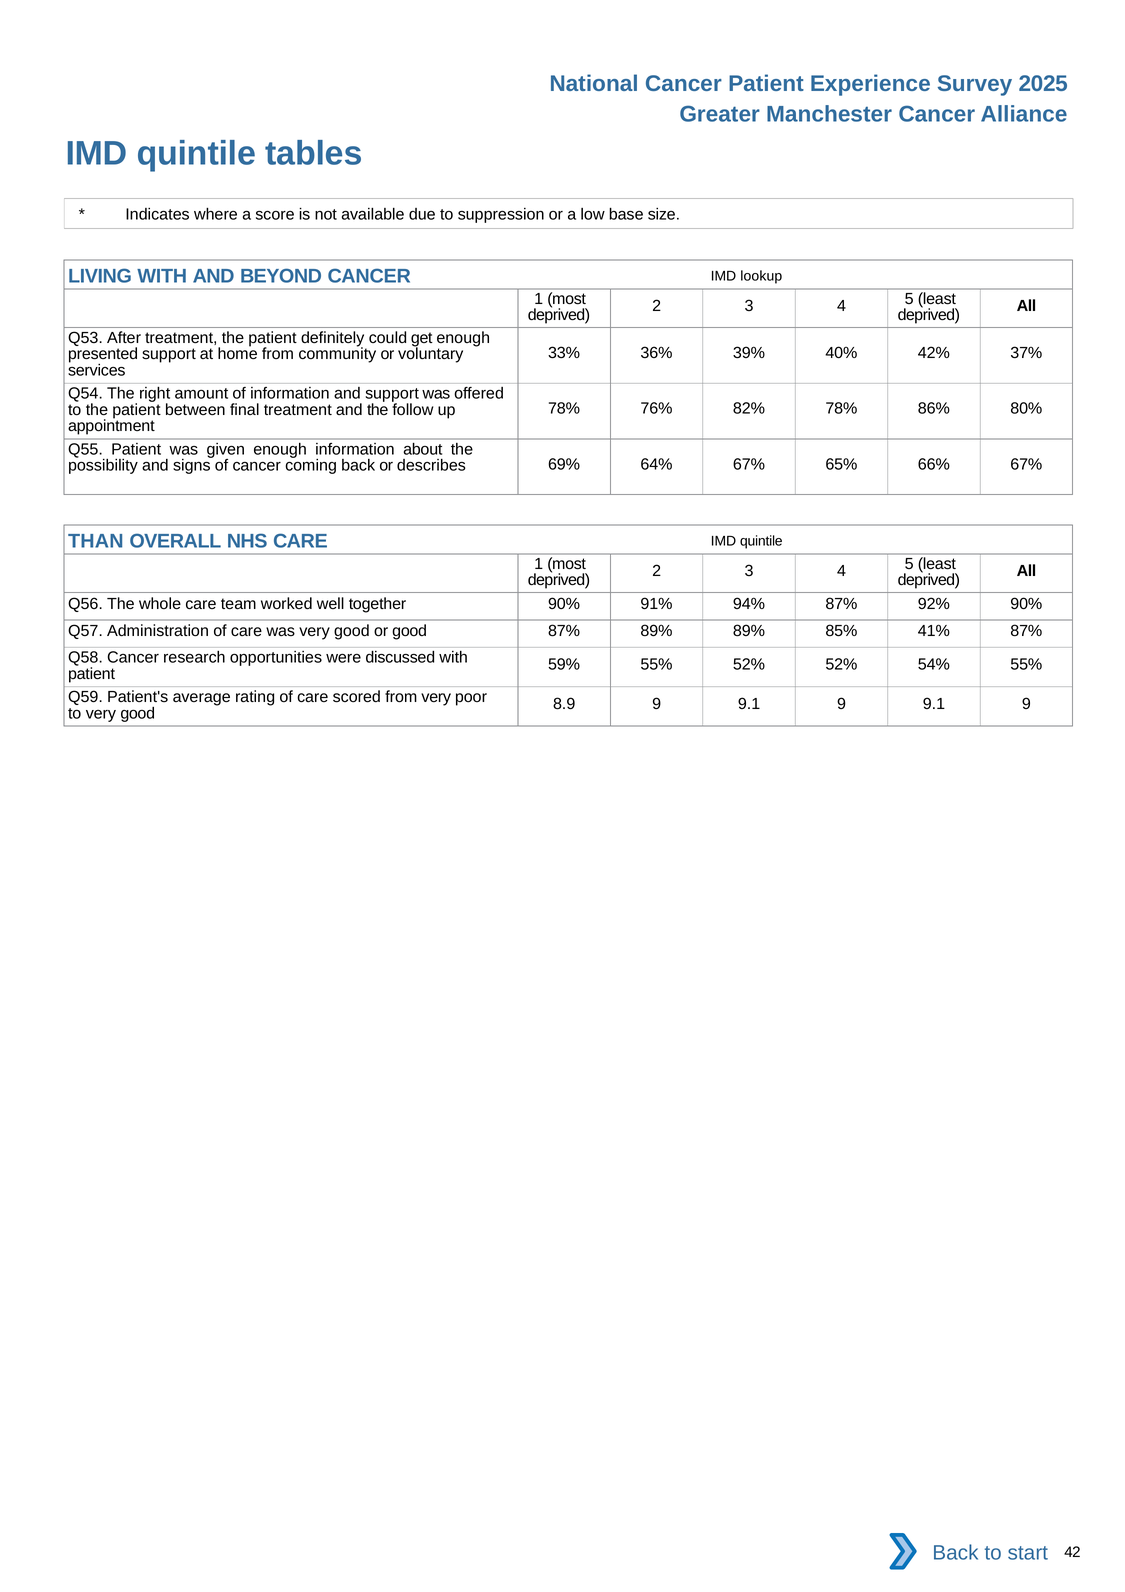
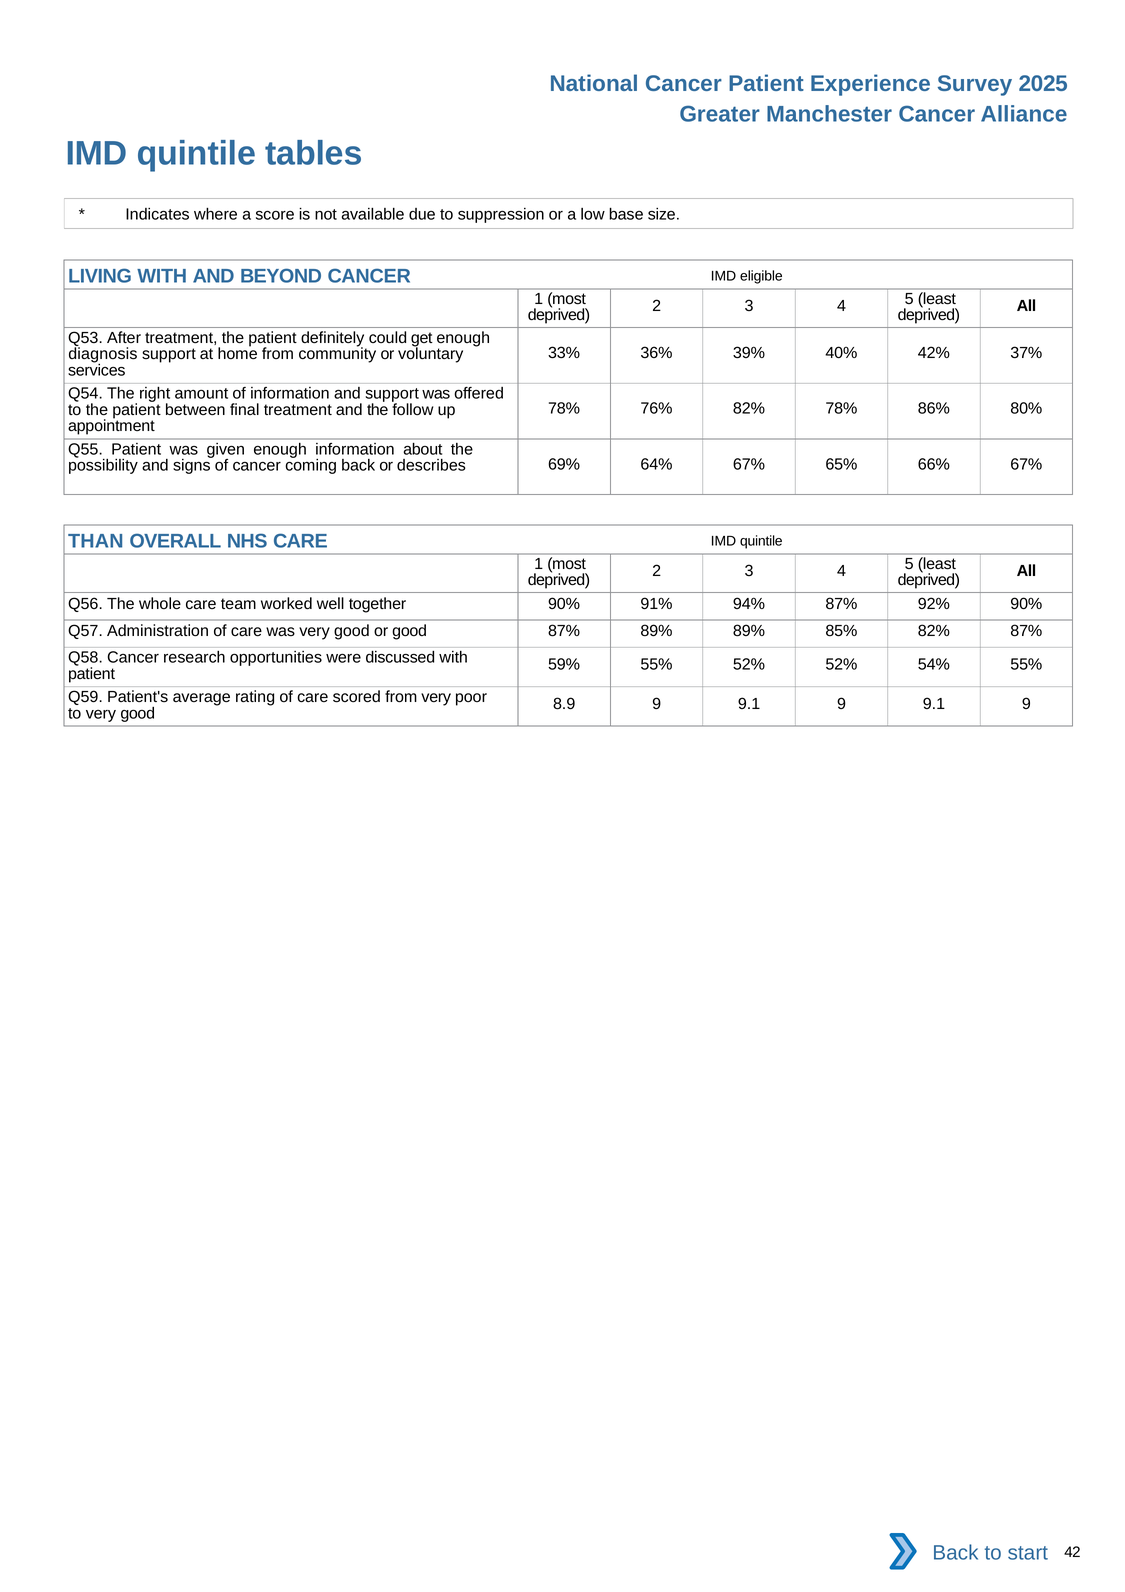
lookup: lookup -> eligible
presented: presented -> diagnosis
85% 41%: 41% -> 82%
